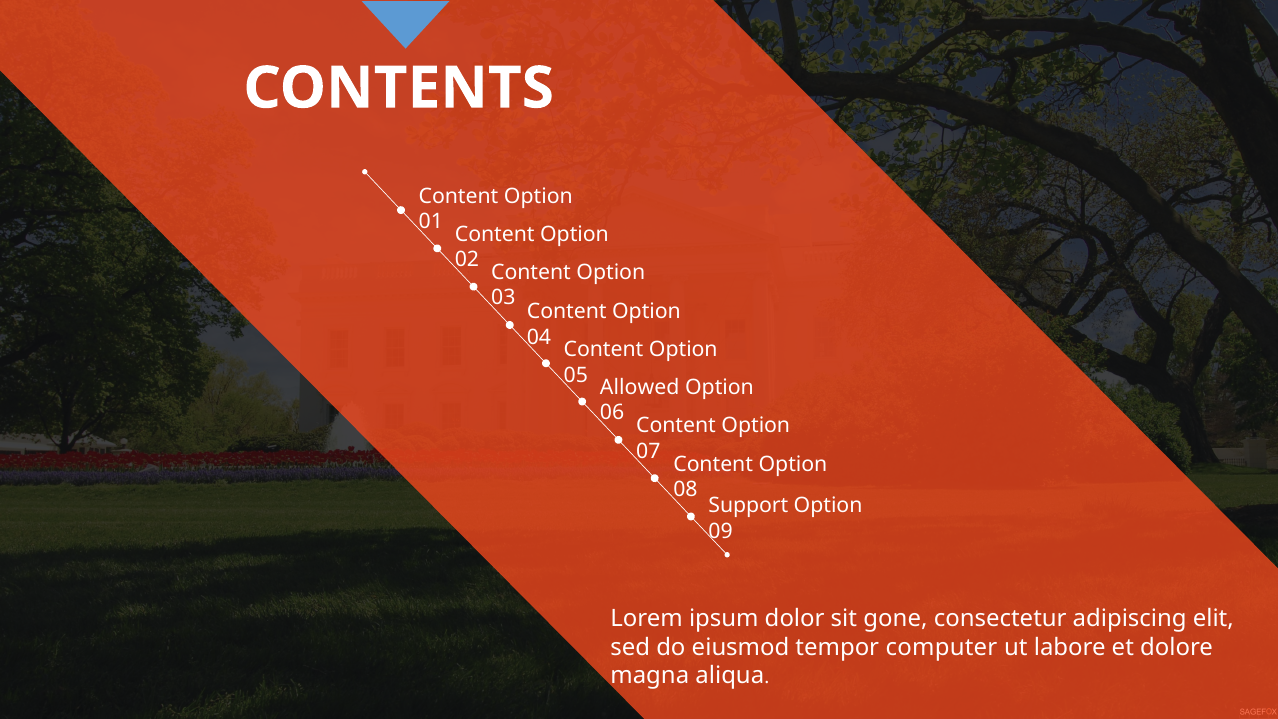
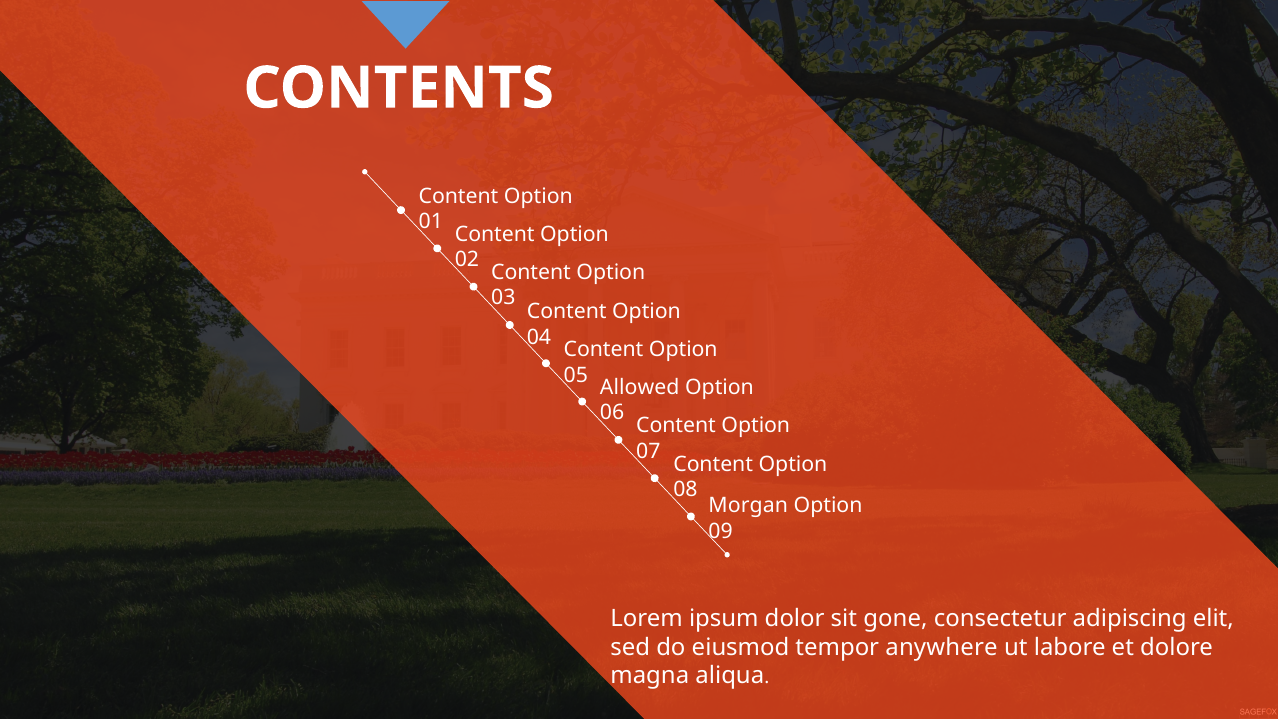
Support: Support -> Morgan
computer: computer -> anywhere
